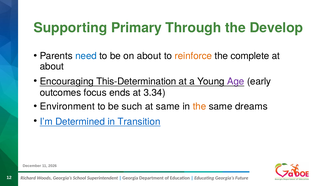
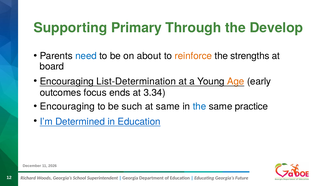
complete: complete -> strengths
about at (52, 66): about -> board
This-Determination: This-Determination -> List-Determination
Age colour: purple -> orange
Environment at (67, 107): Environment -> Encouraging
the at (199, 107) colour: orange -> blue
dreams: dreams -> practice
in Transition: Transition -> Education
